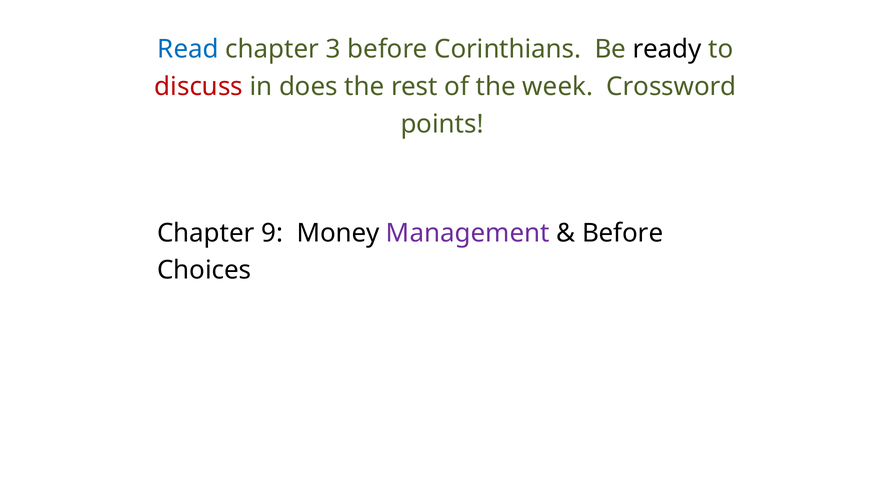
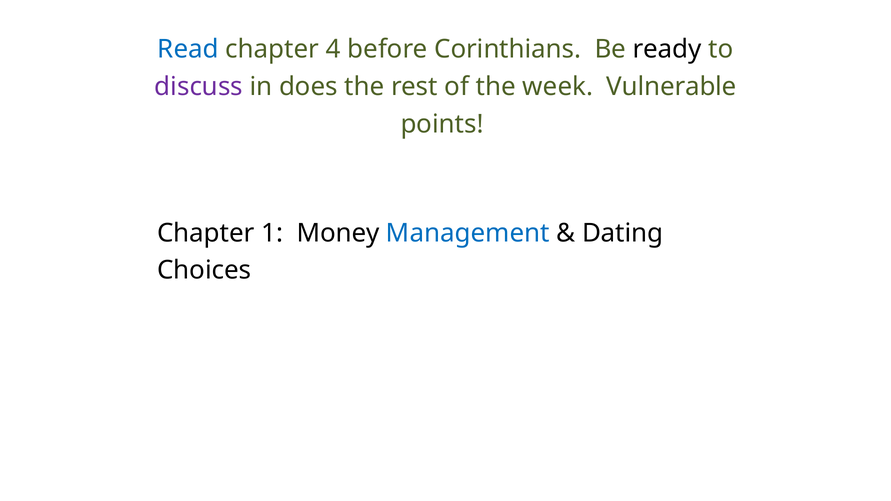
3: 3 -> 4
discuss colour: red -> purple
Crossword: Crossword -> Vulnerable
9: 9 -> 1
Management colour: purple -> blue
Before at (623, 233): Before -> Dating
